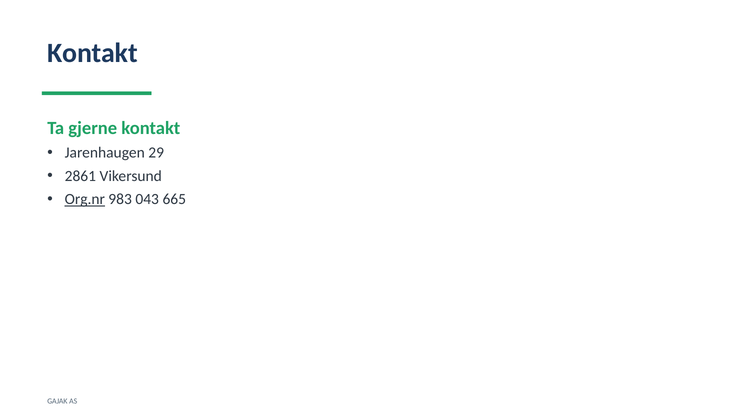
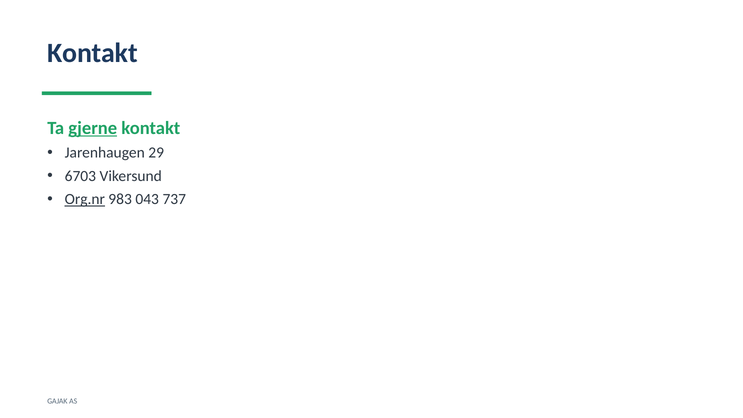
gjerne underline: none -> present
2861: 2861 -> 6703
665: 665 -> 737
